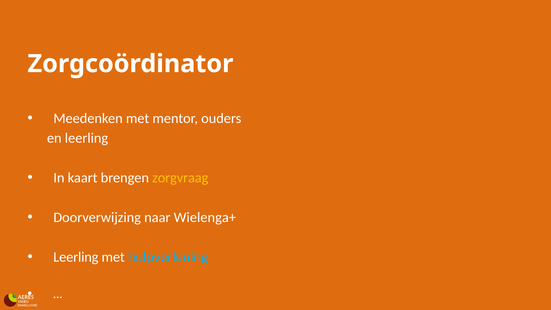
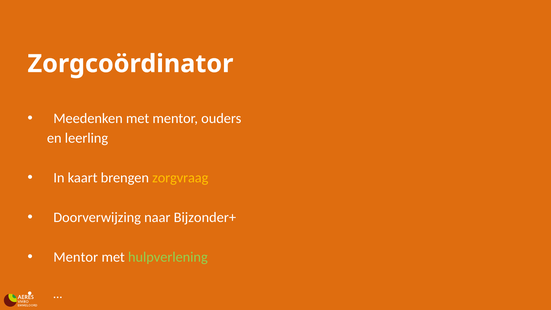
Wielenga+: Wielenga+ -> Bijzonder+
Leerling at (76, 257): Leerling -> Mentor
hulpverlening colour: light blue -> light green
